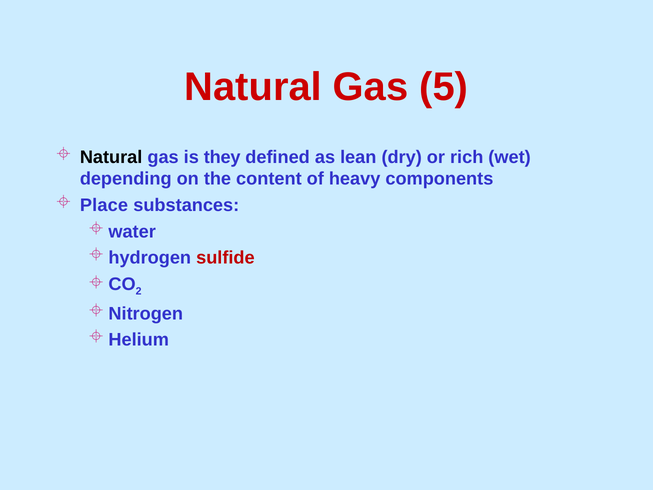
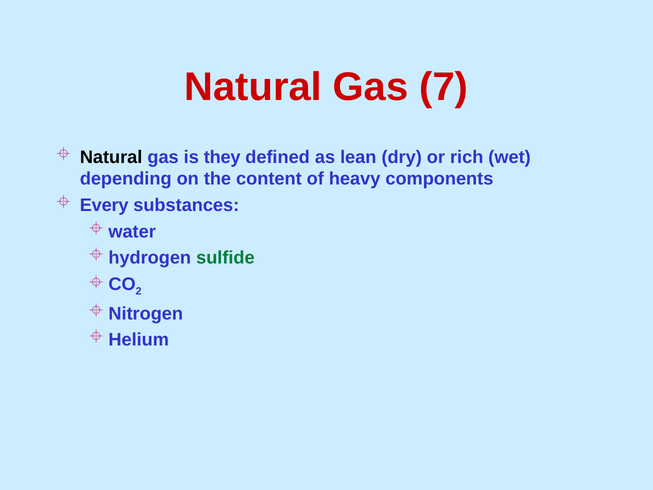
5: 5 -> 7
Place: Place -> Every
sulfide colour: red -> green
